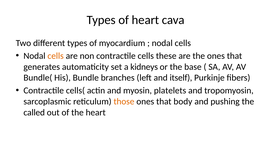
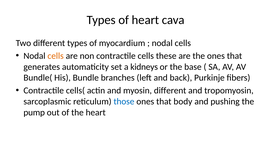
itself: itself -> back
myosin platelets: platelets -> different
those colour: orange -> blue
called: called -> pump
